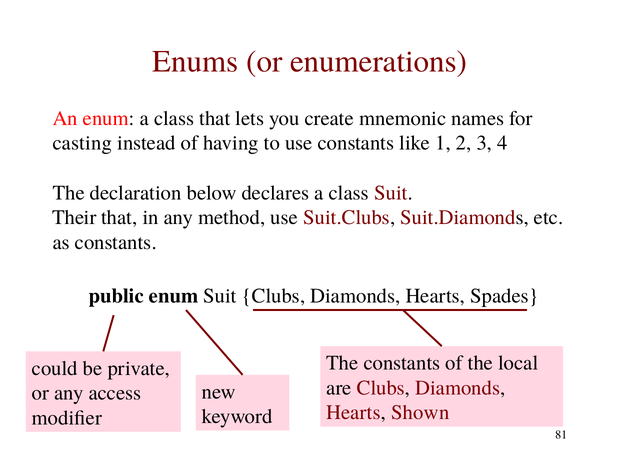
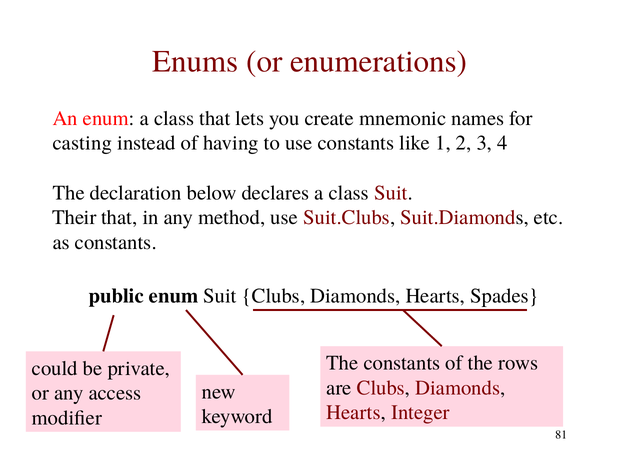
local: local -> rows
Shown: Shown -> Integer
